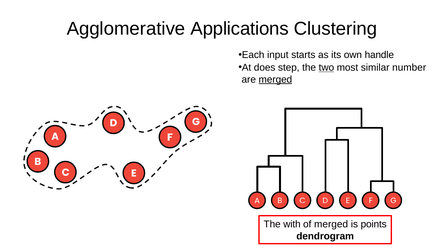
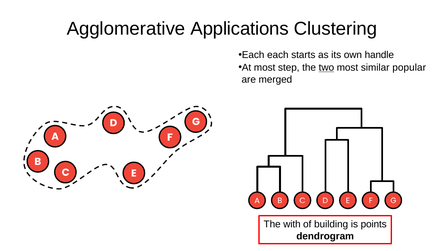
Each input: input -> each
At does: does -> most
number: number -> popular
merged at (275, 79) underline: present -> none
of merged: merged -> building
